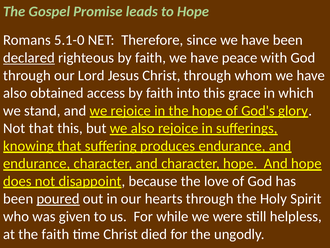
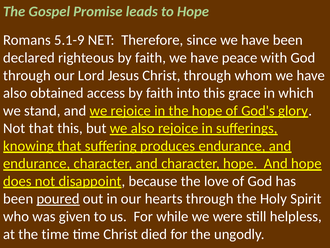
5.1-0: 5.1-0 -> 5.1-9
declared underline: present -> none
the faith: faith -> time
